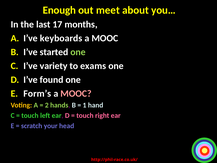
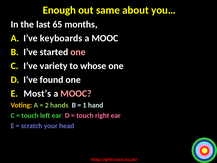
meet: meet -> same
17: 17 -> 65
one at (78, 52) colour: light green -> pink
exams: exams -> whose
Form’s: Form’s -> Most’s
